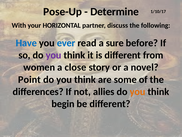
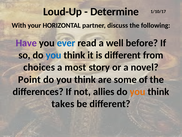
Pose-Up: Pose-Up -> Loud-Up
Have colour: blue -> purple
sure: sure -> well
you at (54, 55) colour: purple -> blue
women: women -> choices
close: close -> most
begin: begin -> takes
